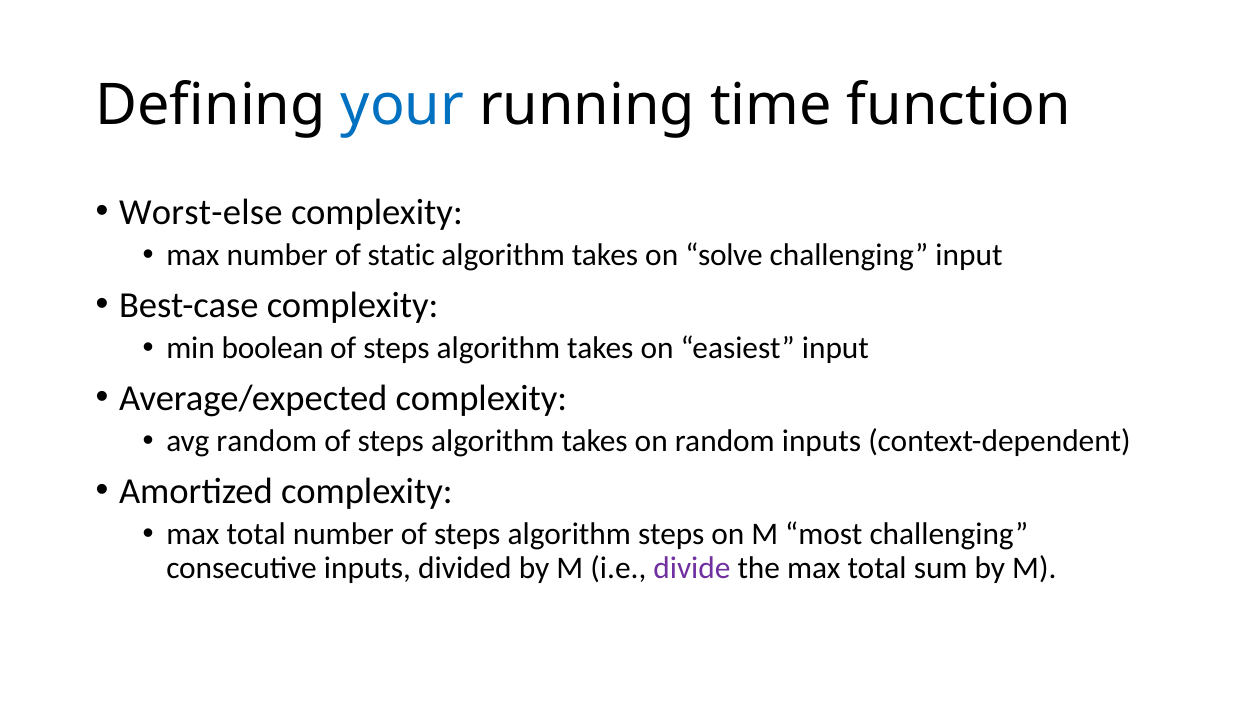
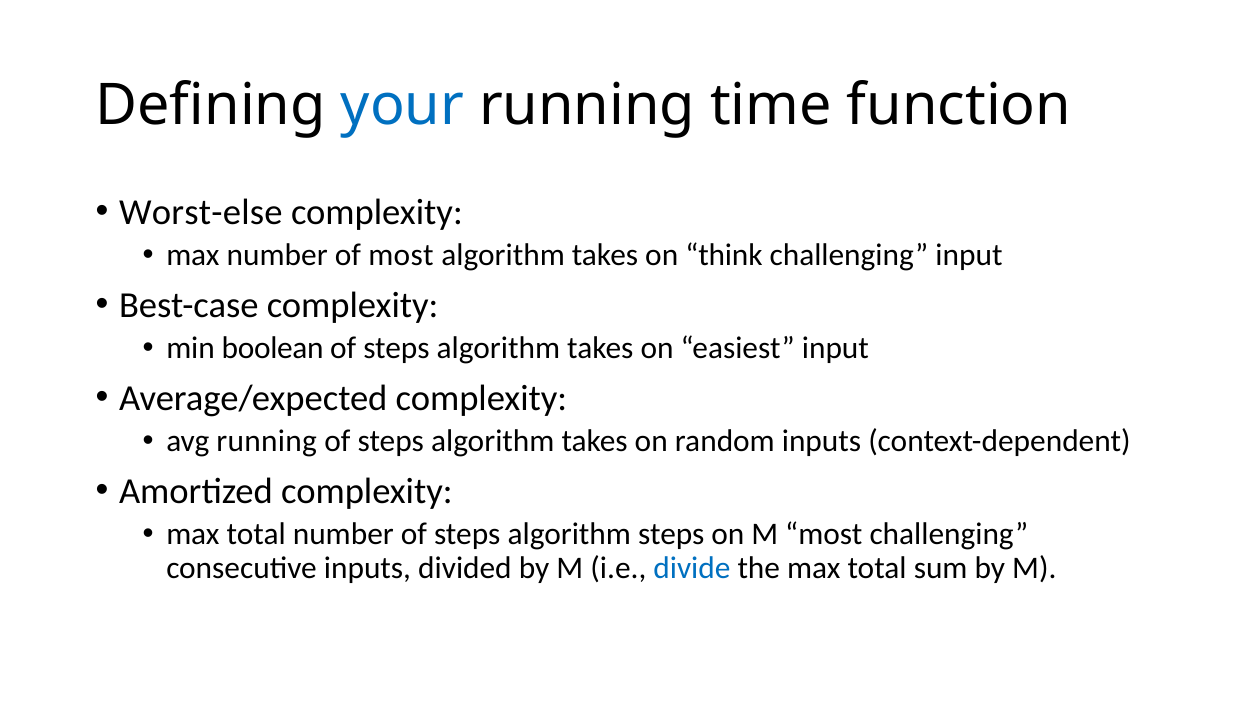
of static: static -> most
solve: solve -> think
avg random: random -> running
divide colour: purple -> blue
